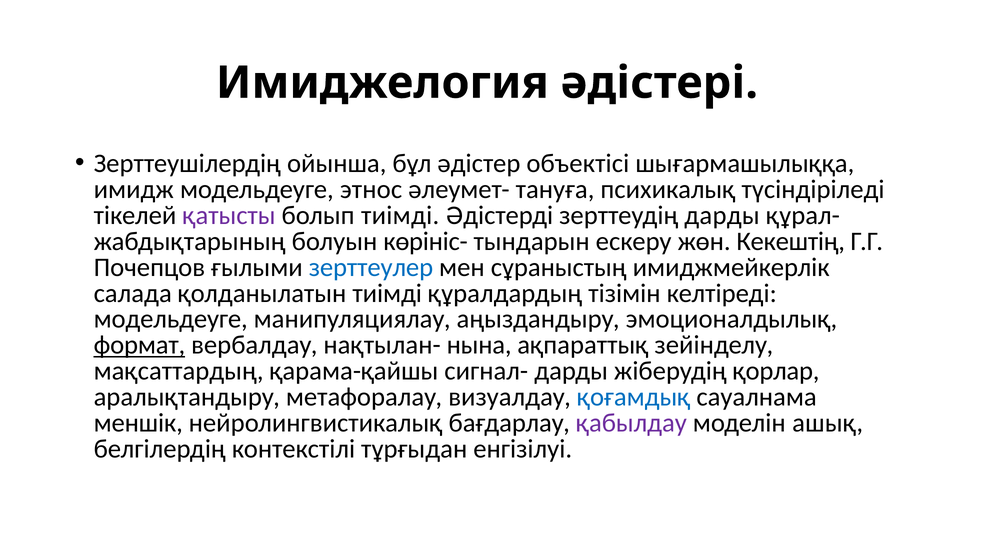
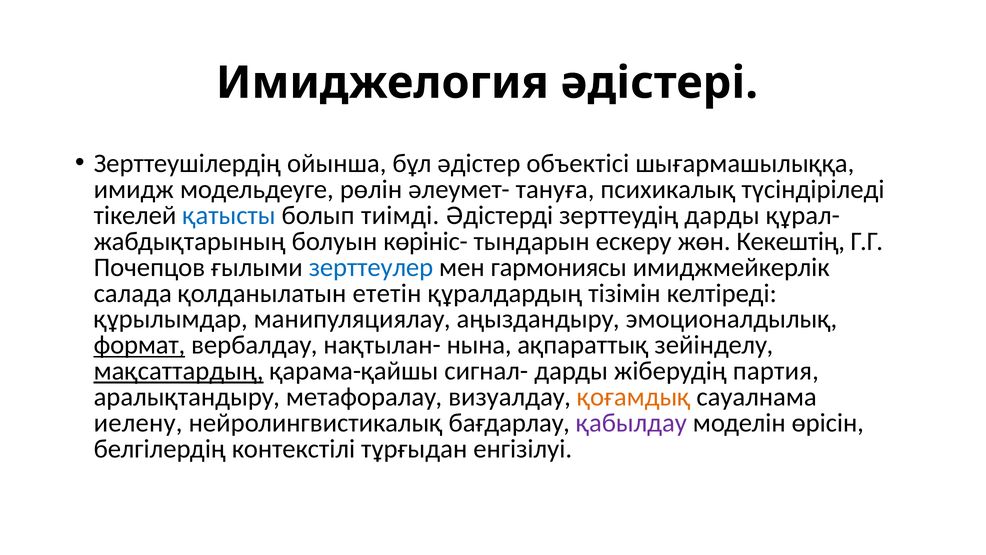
этнос: этнос -> рөлін
қатысты colour: purple -> blue
сұраныстың: сұраныстың -> гармониясы
қолданылатын тиімді: тиімді -> ететін
модельдеуге at (171, 319): модельдеуге -> құрылымдар
мақсаттардың underline: none -> present
қорлар: қорлар -> партия
қоғамдық colour: blue -> orange
меншік: меншік -> иелену
ашық: ашық -> өрісін
